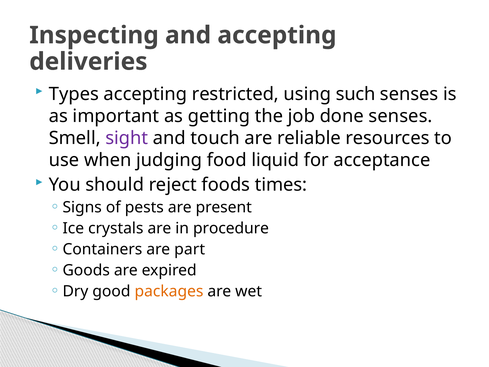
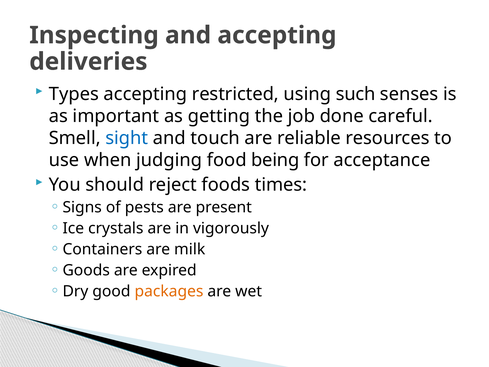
done senses: senses -> careful
sight colour: purple -> blue
liquid: liquid -> being
procedure: procedure -> vigorously
part: part -> milk
